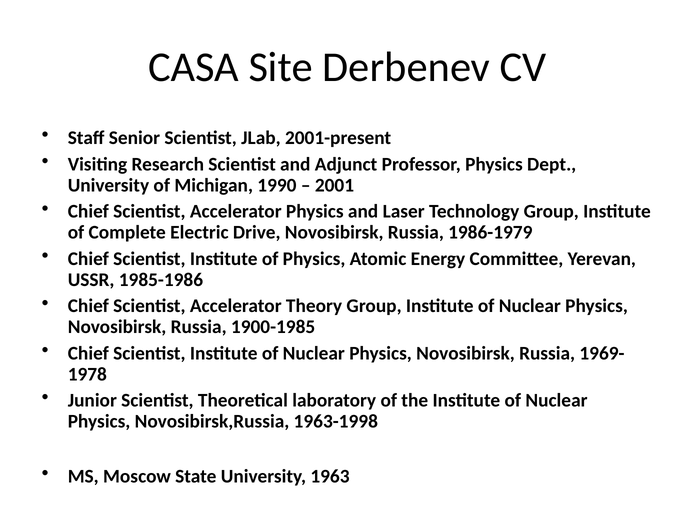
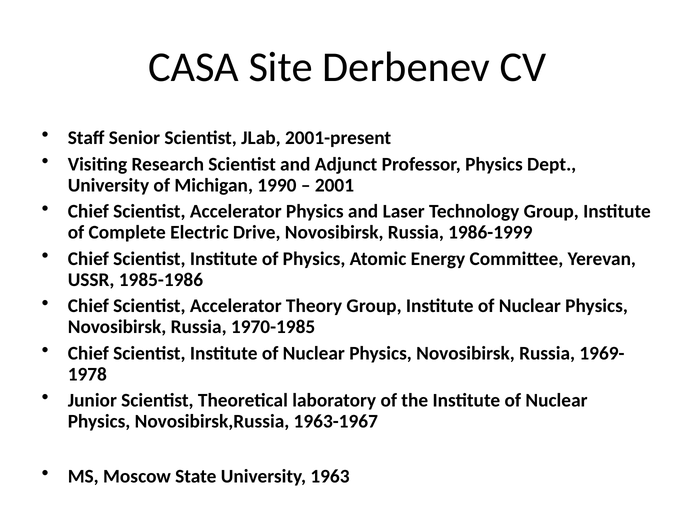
1986-1979: 1986-1979 -> 1986-1999
1900-1985: 1900-1985 -> 1970-1985
1963-1998: 1963-1998 -> 1963-1967
